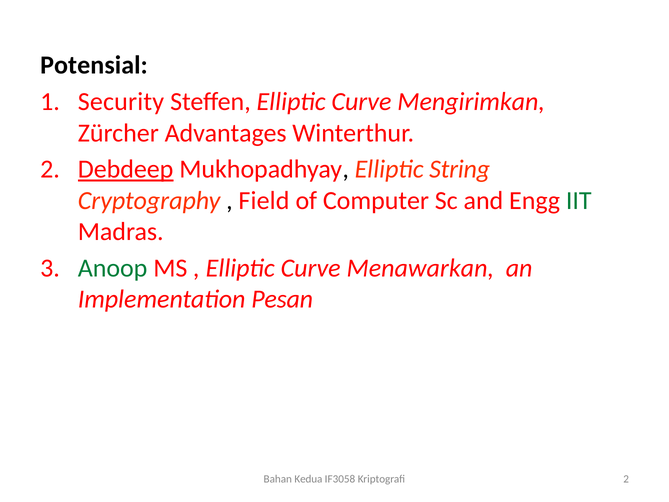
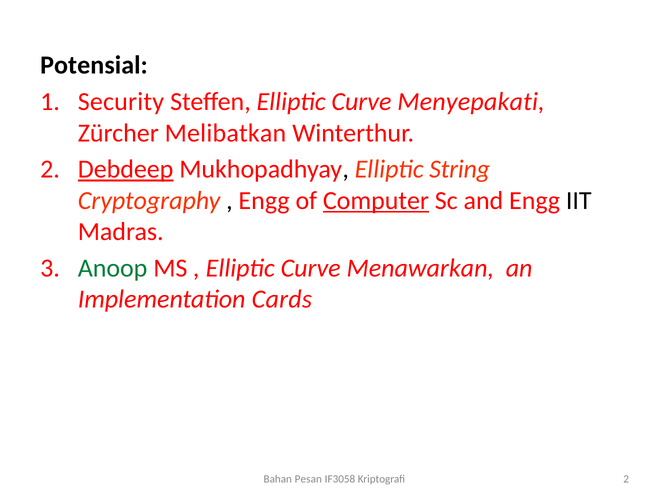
Mengirimkan: Mengirimkan -> Menyepakati
Advantages: Advantages -> Melibatkan
Field at (264, 200): Field -> Engg
Computer underline: none -> present
IIT colour: green -> black
Pesan: Pesan -> Cards
Kedua: Kedua -> Pesan
